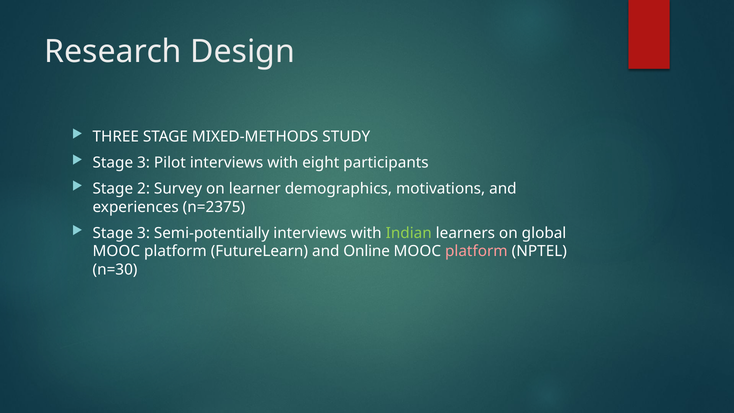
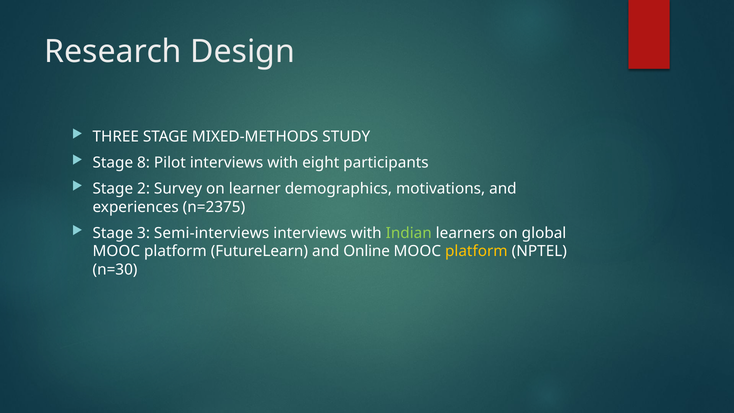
3 at (144, 163): 3 -> 8
Semi-potentially: Semi-potentially -> Semi-interviews
platform at (476, 251) colour: pink -> yellow
